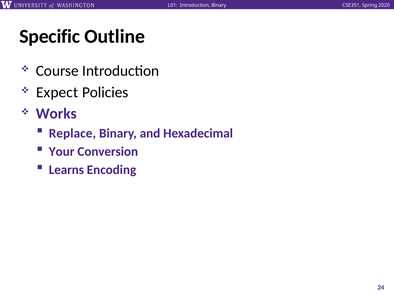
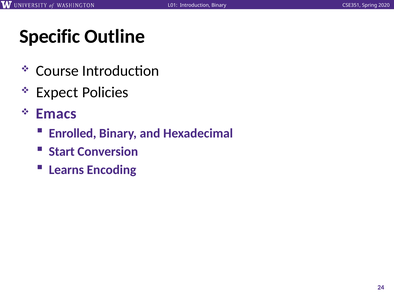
Works: Works -> Emacs
Replace: Replace -> Enrolled
Your: Your -> Start
